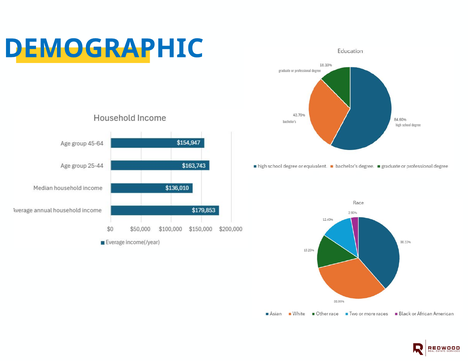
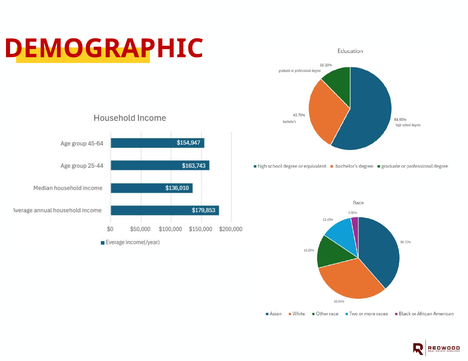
DEMOGRAPHIC colour: blue -> red
